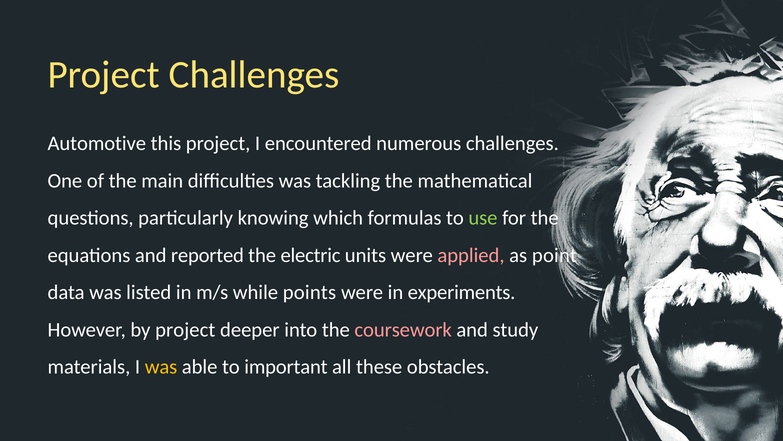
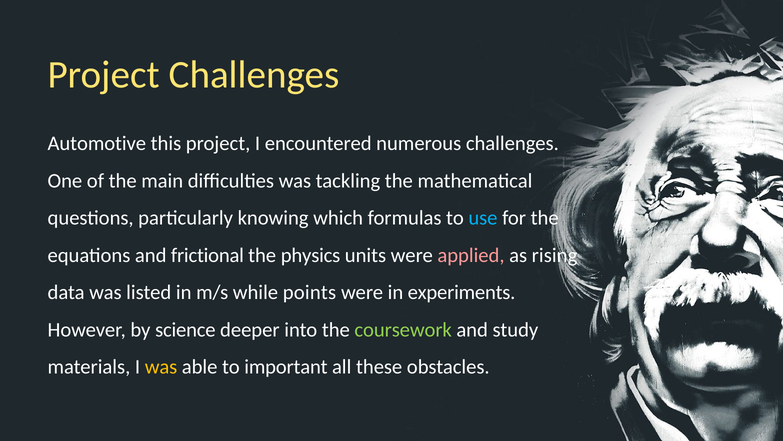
use colour: light green -> light blue
reported: reported -> frictional
electric: electric -> physics
point: point -> rising
by project: project -> science
coursework colour: pink -> light green
